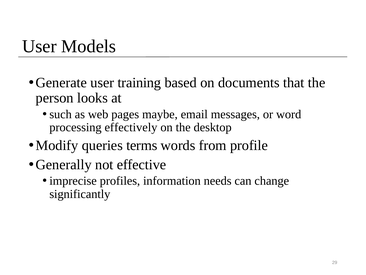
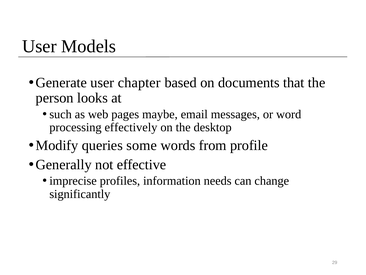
training: training -> chapter
terms: terms -> some
